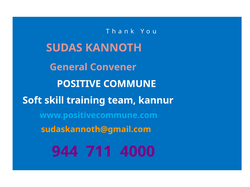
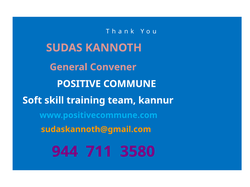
4000: 4000 -> 3580
